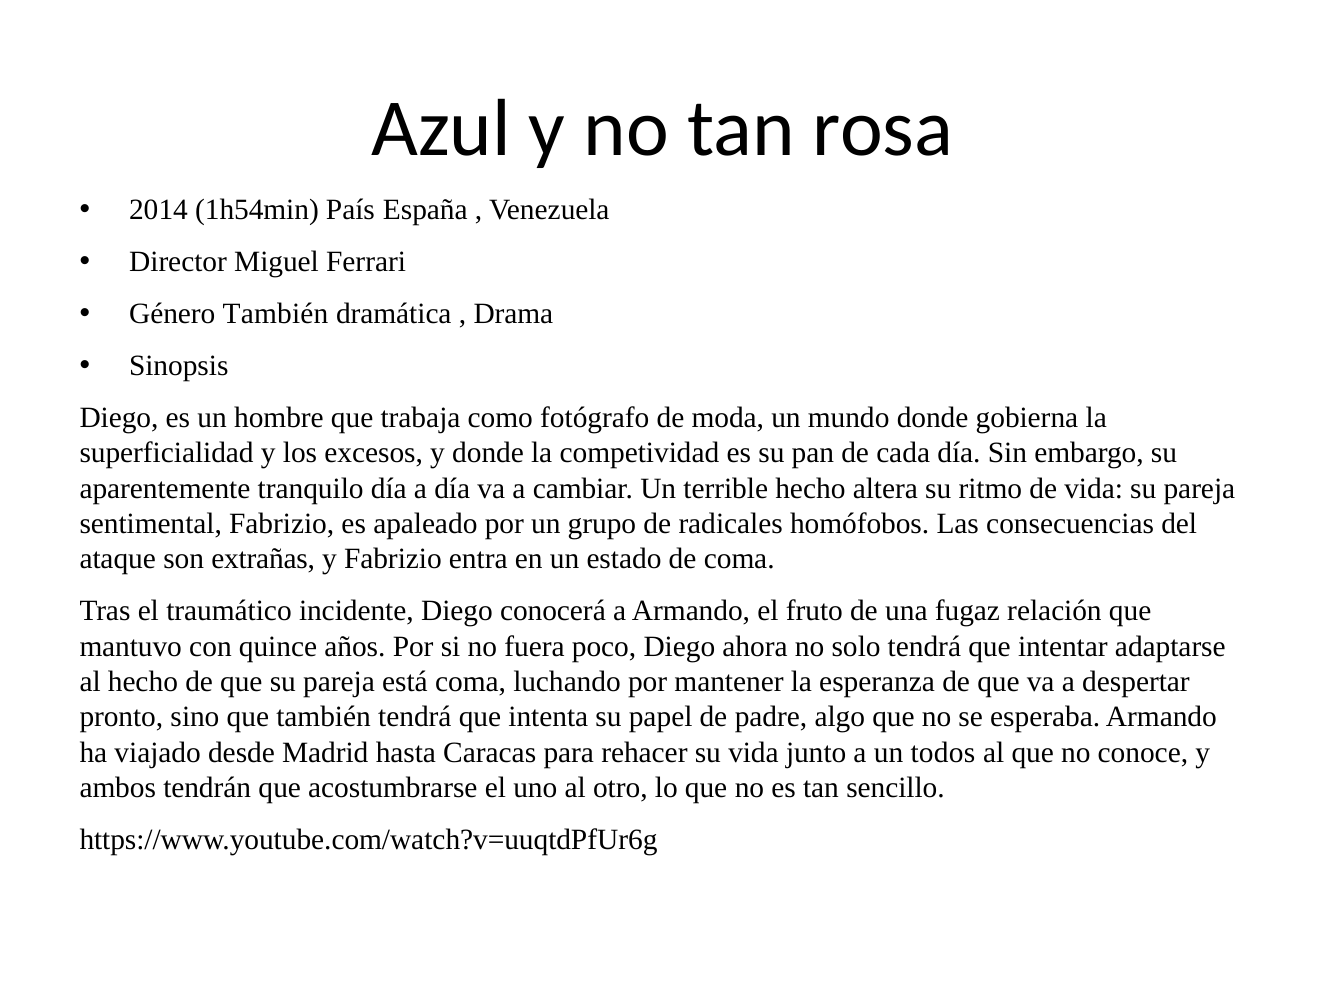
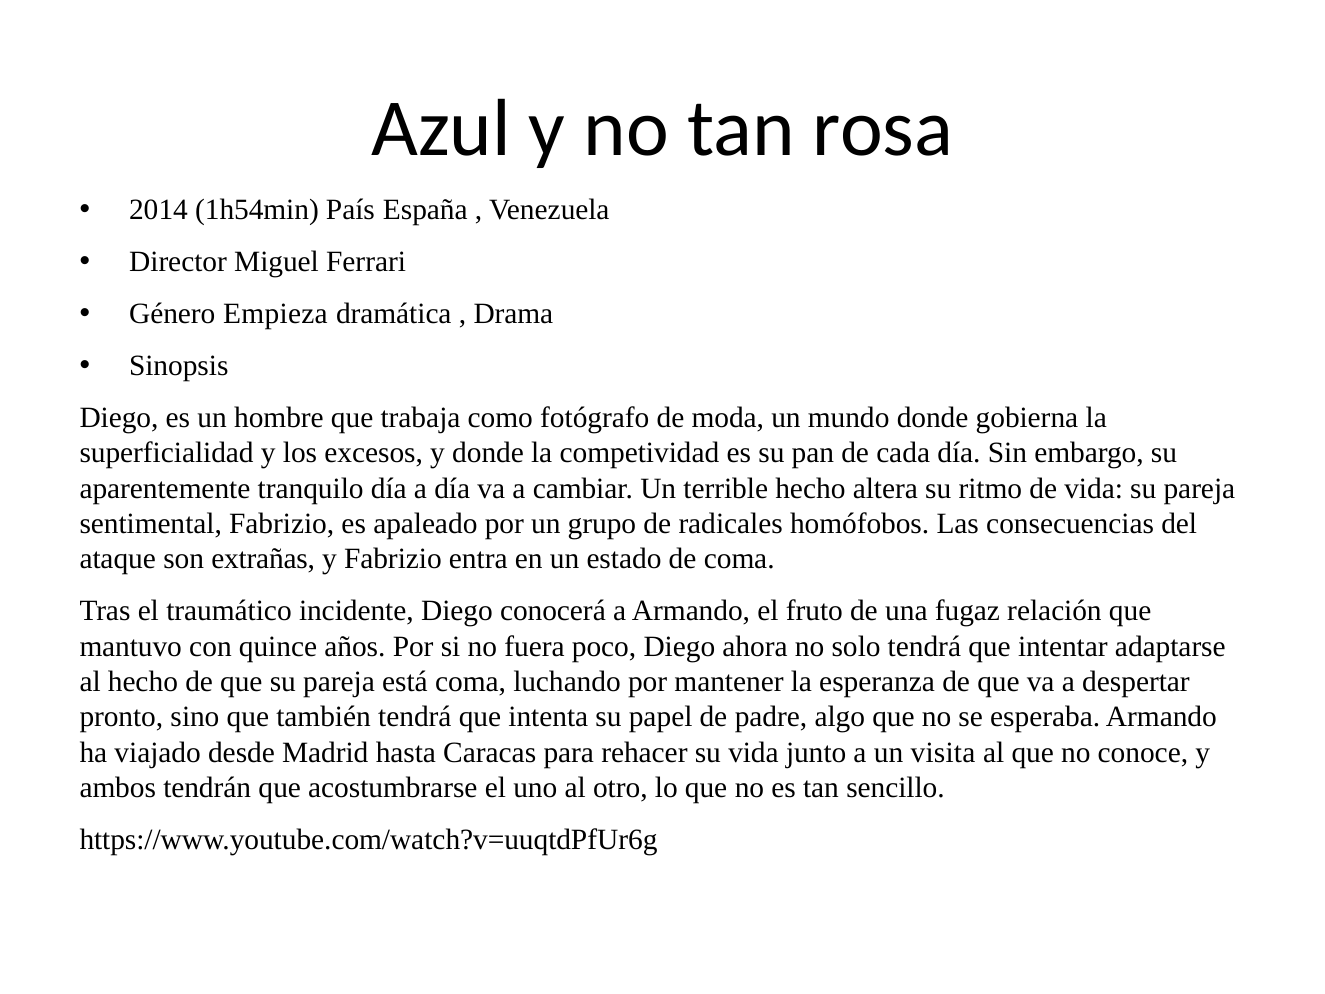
Género También: También -> Empieza
todos: todos -> visita
